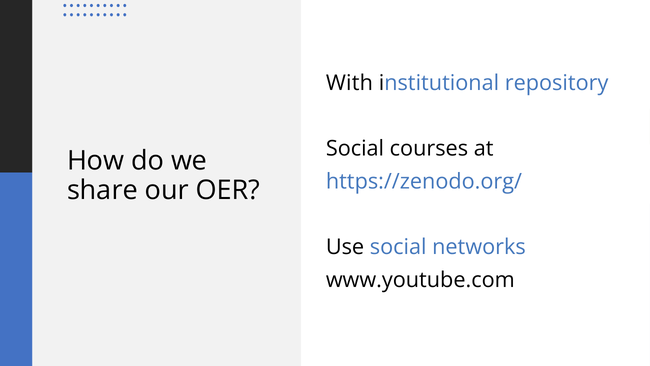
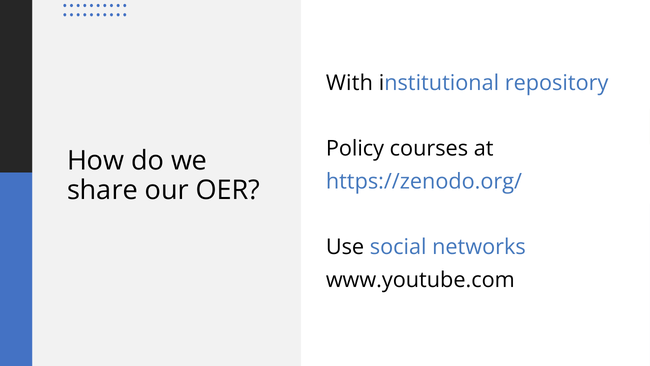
Social at (355, 149): Social -> Policy
